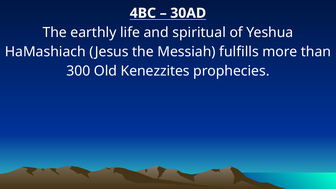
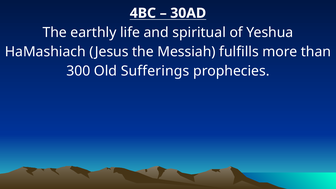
Kenezzites: Kenezzites -> Sufferings
